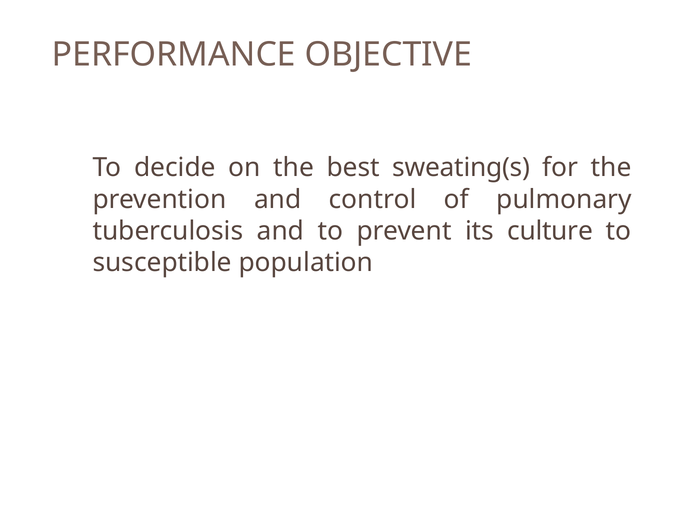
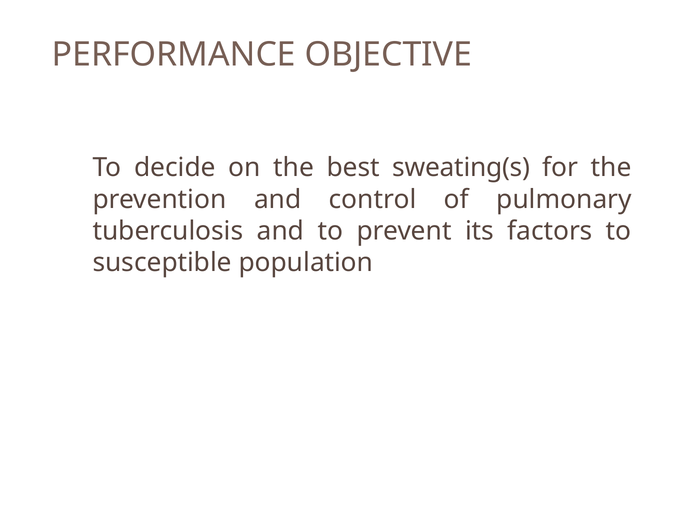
culture: culture -> factors
